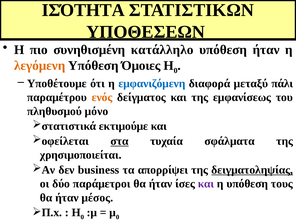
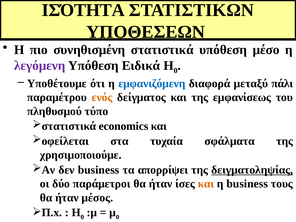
κατάλληλο: κατάλληλο -> στατιστικά
υπόθεση ήταν: ήταν -> μέσο
λεγόμενη colour: orange -> purple
Όμοιες: Όμοιες -> Ειδικά
μόνο: μόνο -> τύπο
εκτιμούμε: εκτιμούμε -> economics
στα underline: present -> none
χρησιμοποιείται: χρησιμοποιείται -> χρησιμοποιούμε
και at (206, 184) colour: purple -> orange
η υπόθεση: υπόθεση -> business
